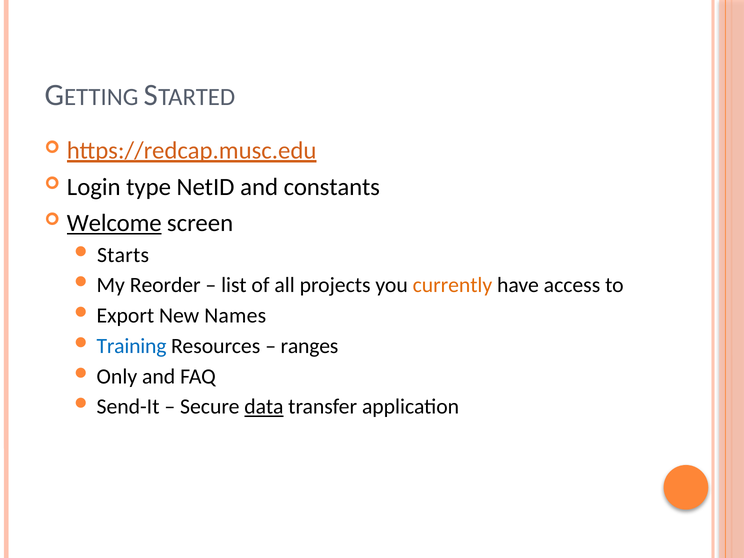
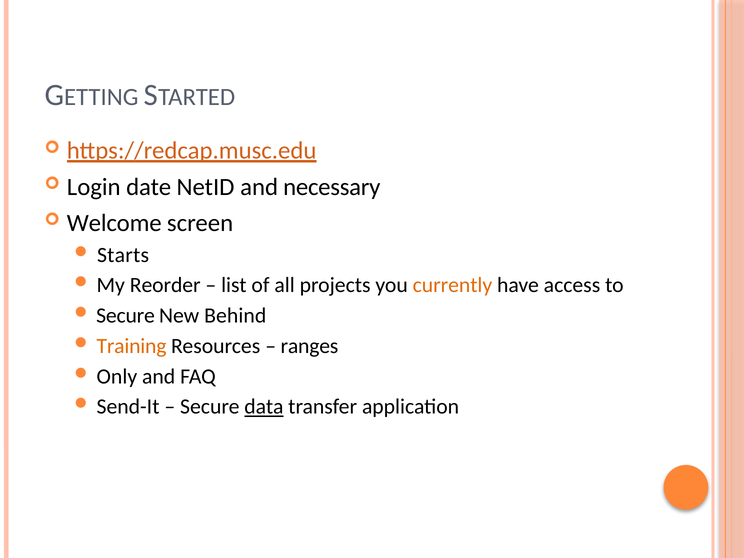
type: type -> date
constants: constants -> necessary
Welcome underline: present -> none
Export at (125, 316): Export -> Secure
Names: Names -> Behind
Training colour: blue -> orange
